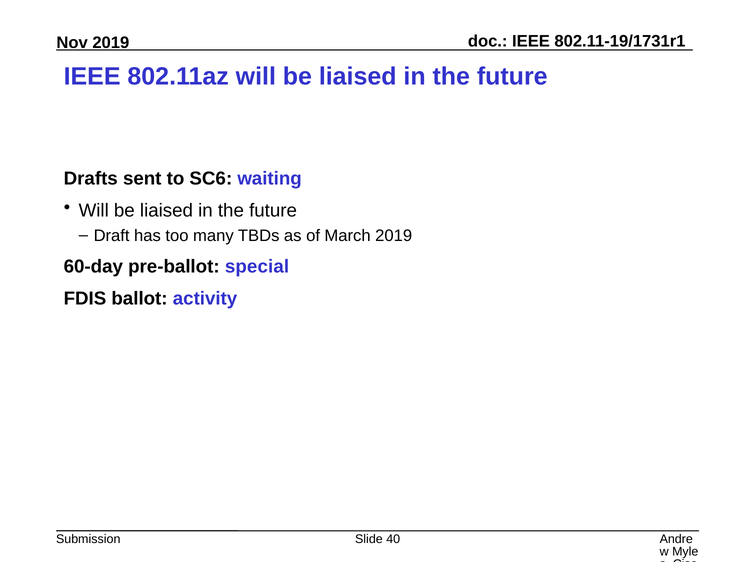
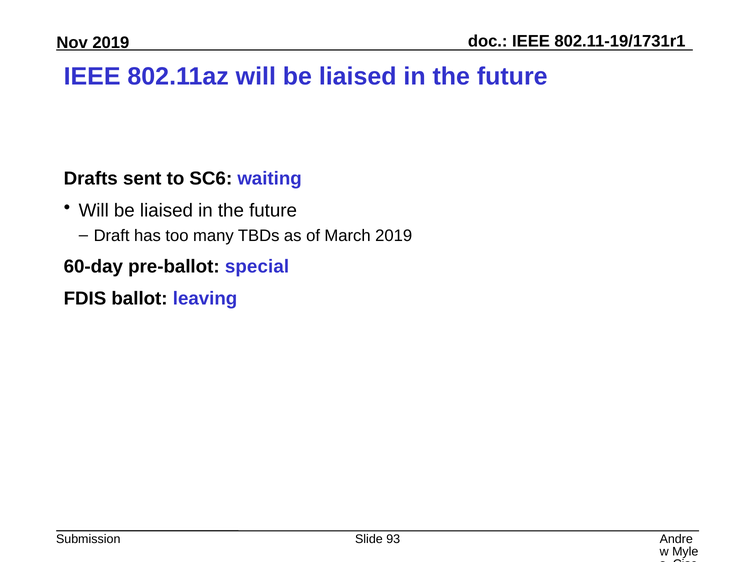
activity: activity -> leaving
40: 40 -> 93
